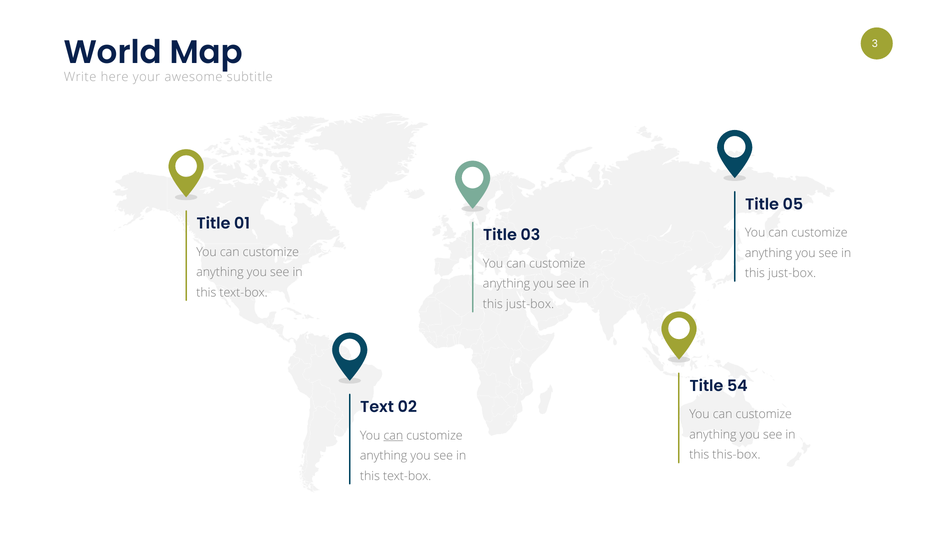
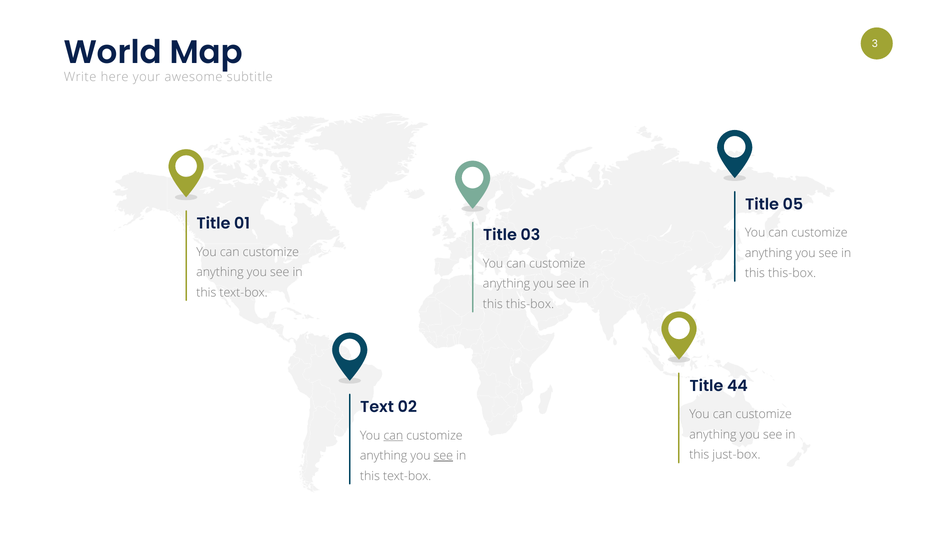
just-box at (792, 273): just-box -> this-box
just-box at (530, 304): just-box -> this-box
54: 54 -> 44
this-box: this-box -> just-box
see at (443, 456) underline: none -> present
